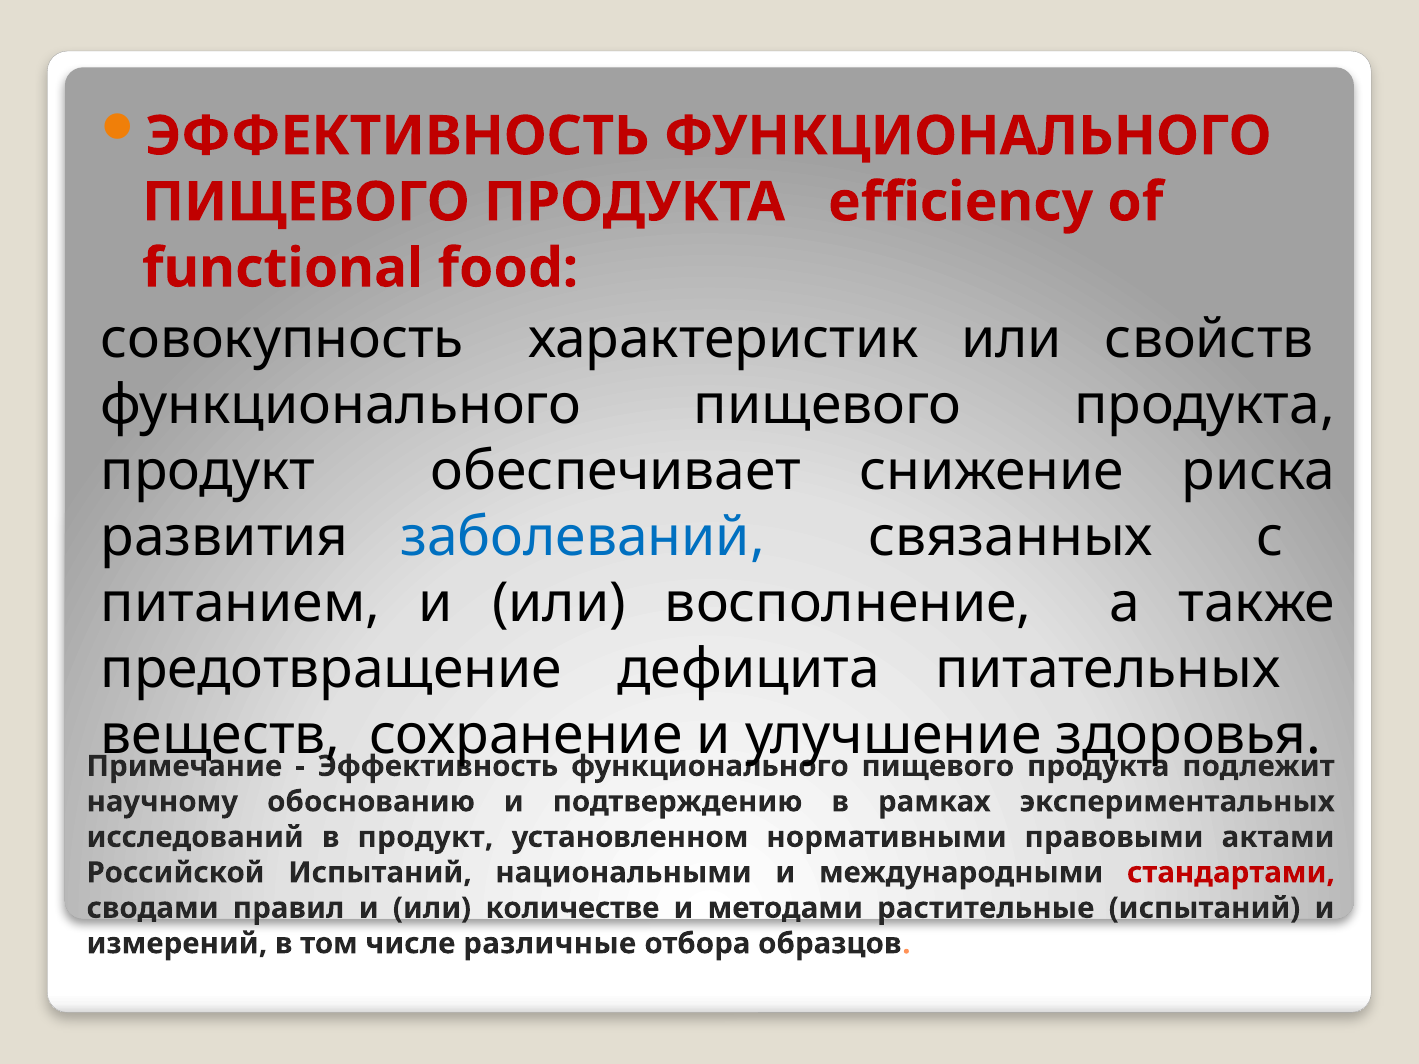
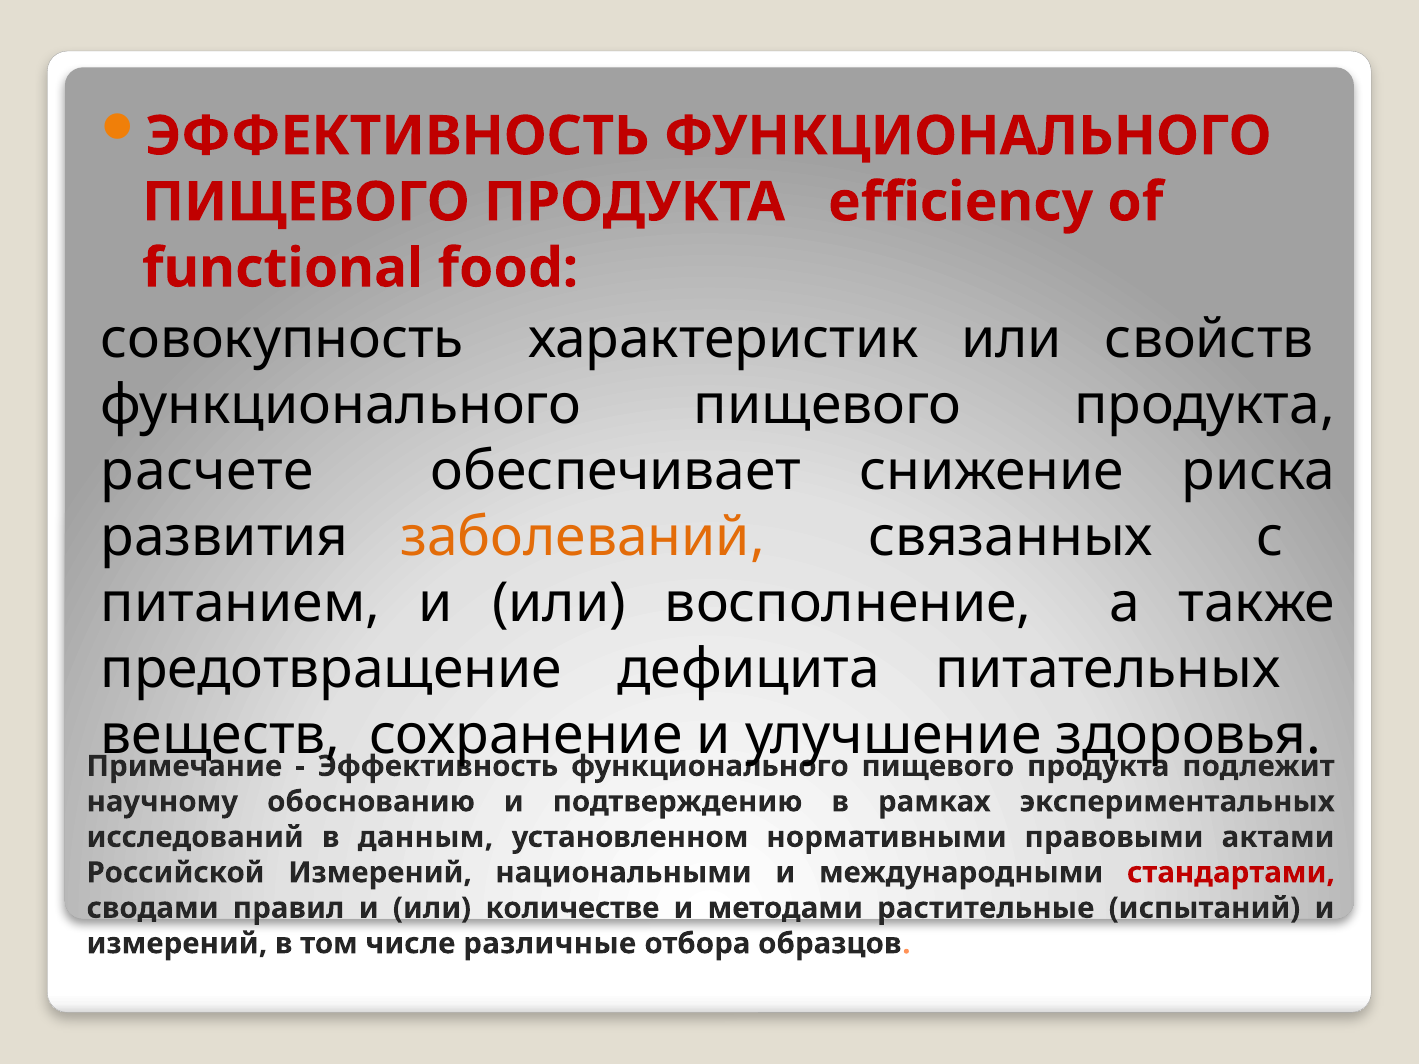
продукт at (208, 472): продукт -> расчете
заболеваний colour: blue -> orange
в продукт: продукт -> данным
Российской Испытаний: Испытаний -> Измерений
